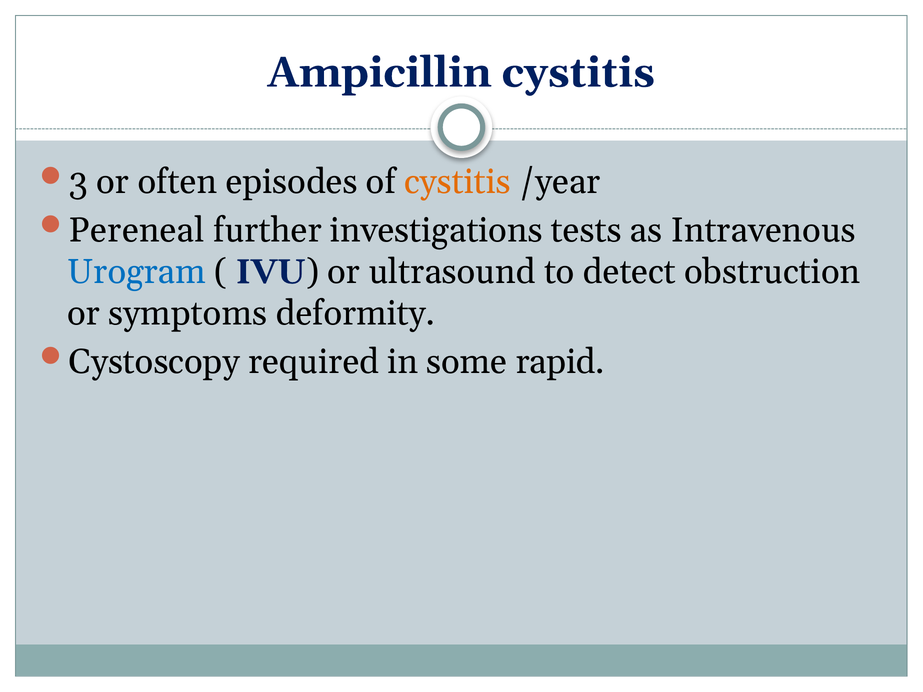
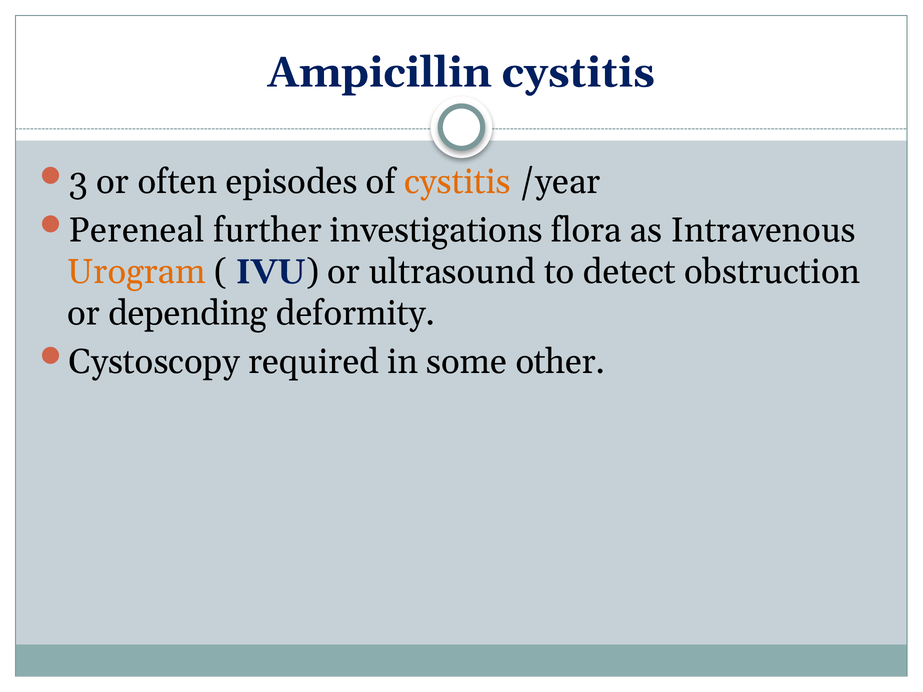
tests: tests -> flora
Urogram colour: blue -> orange
symptoms: symptoms -> depending
rapid: rapid -> other
